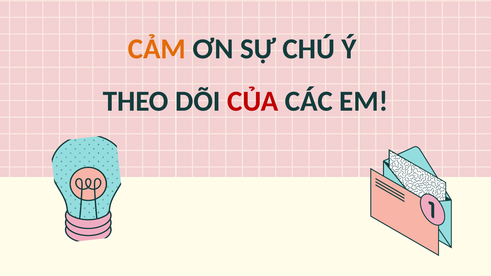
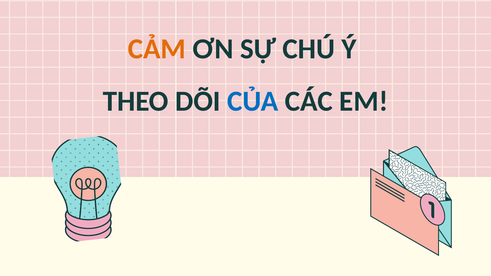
CỦA colour: red -> blue
